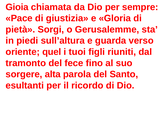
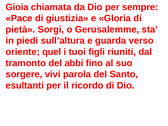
fece: fece -> abbi
alta: alta -> vivi
